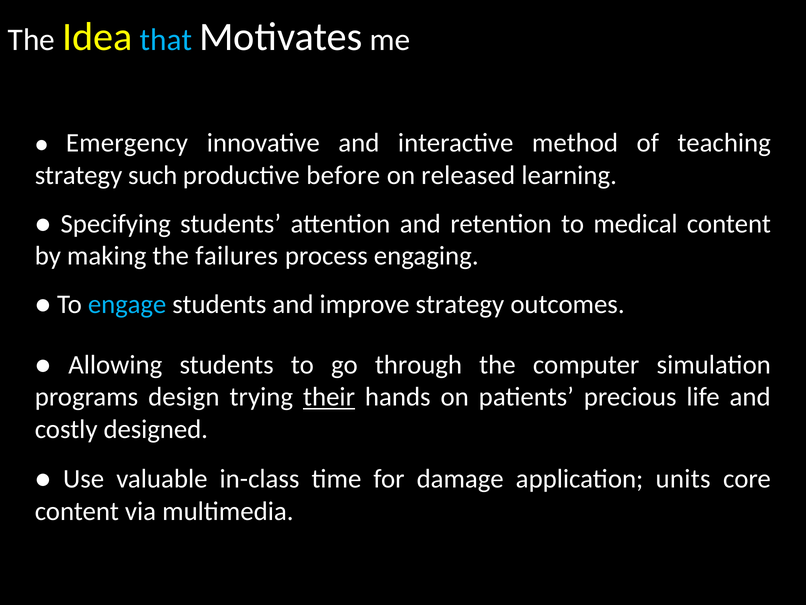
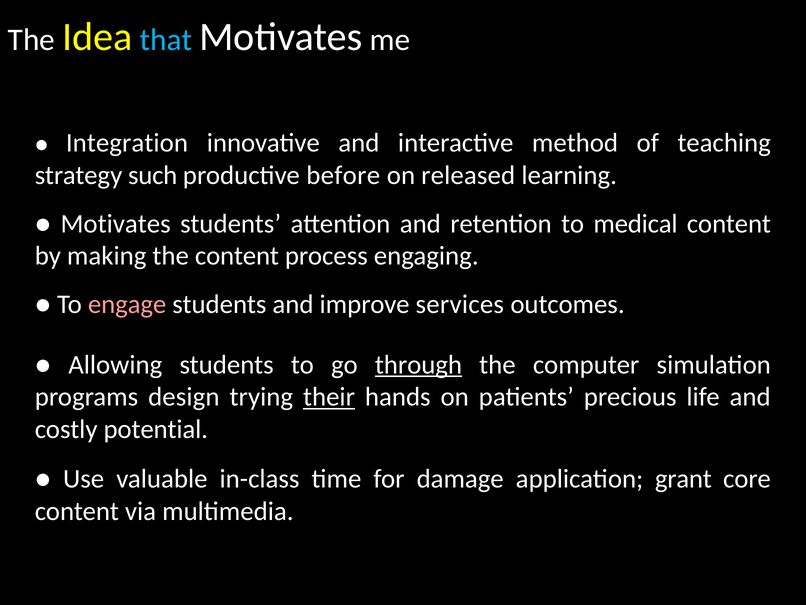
Emergency: Emergency -> Integration
Specifying at (116, 223): Specifying -> Motivates
the failures: failures -> content
engage colour: light blue -> pink
improve strategy: strategy -> services
through underline: none -> present
designed: designed -> potential
units: units -> grant
